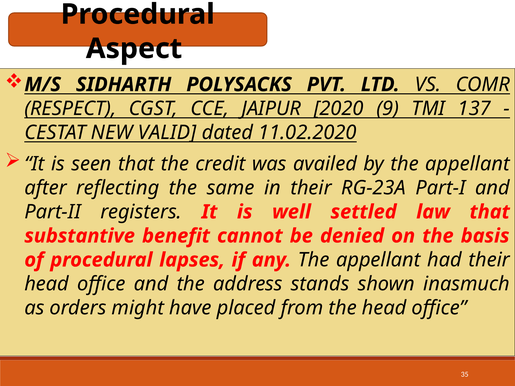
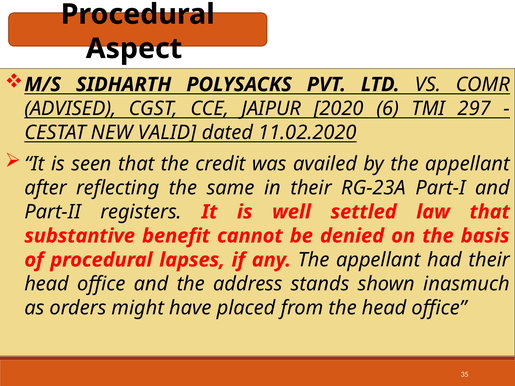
RESPECT: RESPECT -> ADVISED
9: 9 -> 6
137: 137 -> 297
